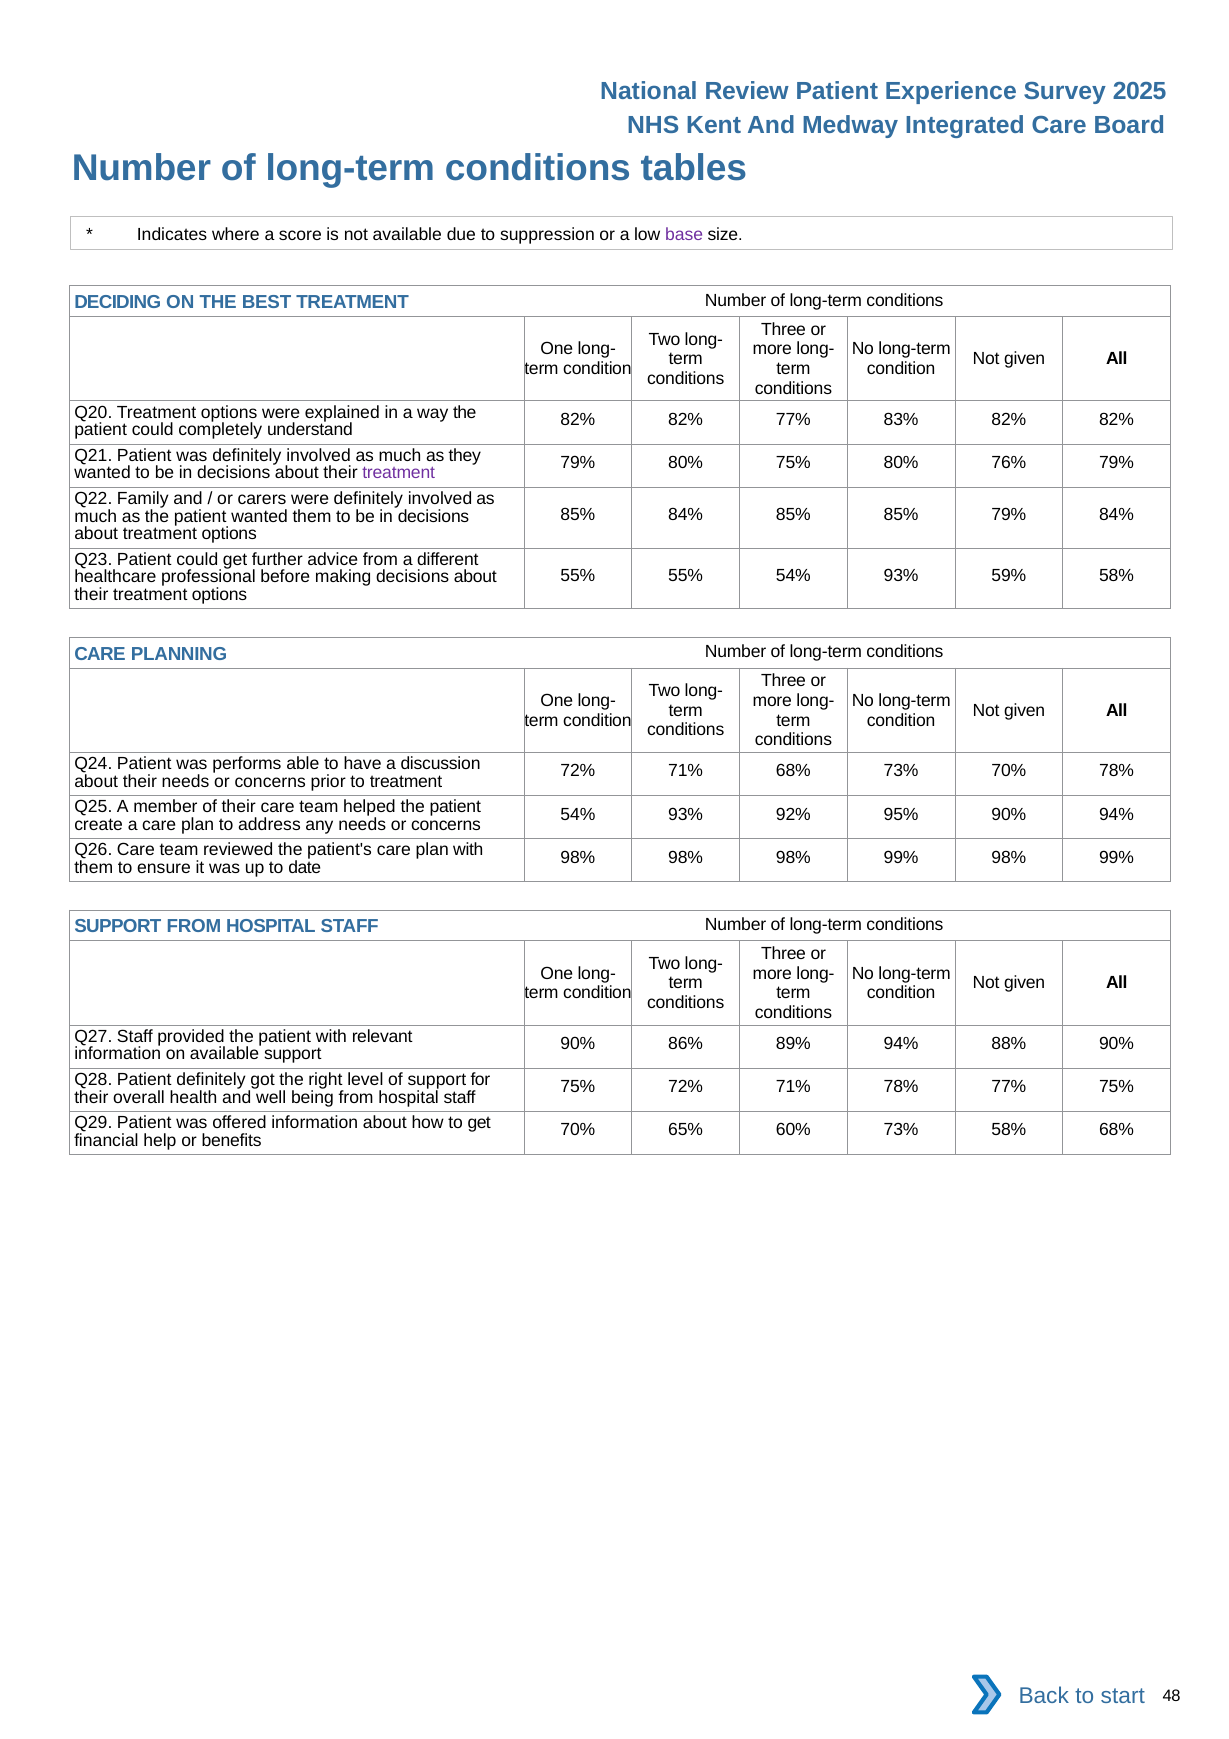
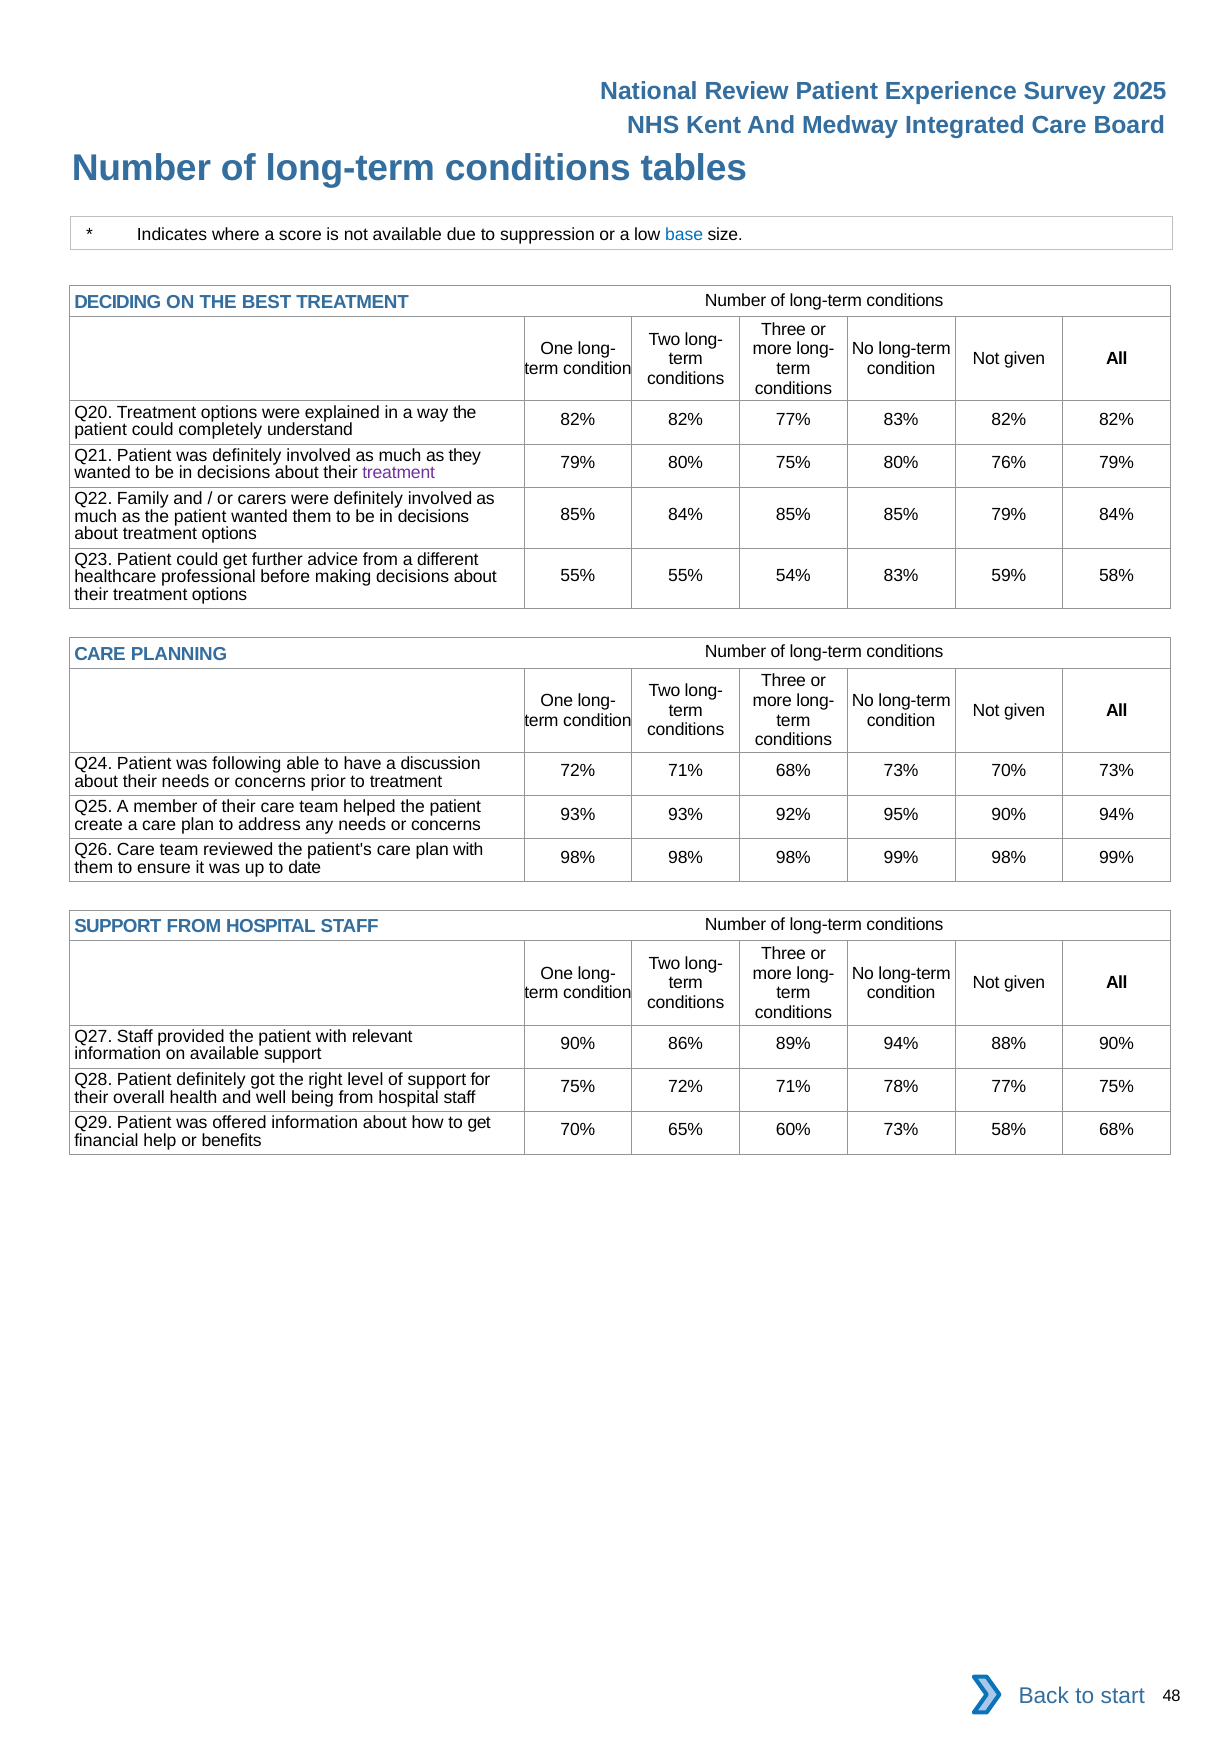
base colour: purple -> blue
55% 54% 93%: 93% -> 83%
performs: performs -> following
70% 78%: 78% -> 73%
54% at (578, 814): 54% -> 93%
